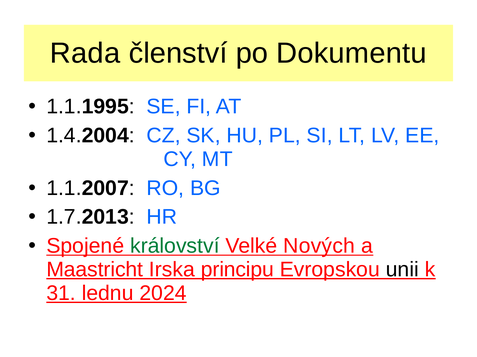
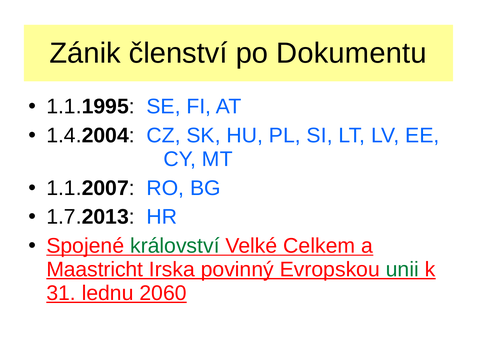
Rada: Rada -> Zánik
Nových: Nových -> Celkem
principu: principu -> povinný
unii colour: black -> green
2024: 2024 -> 2060
